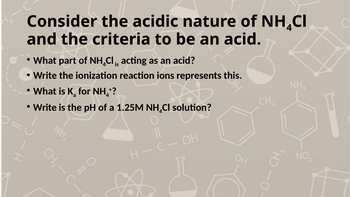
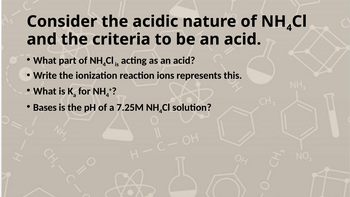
Write at (45, 107): Write -> Bases
1.25M: 1.25M -> 7.25M
